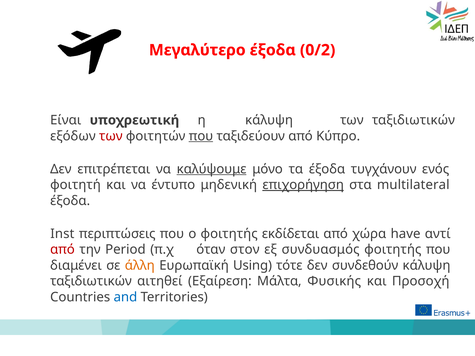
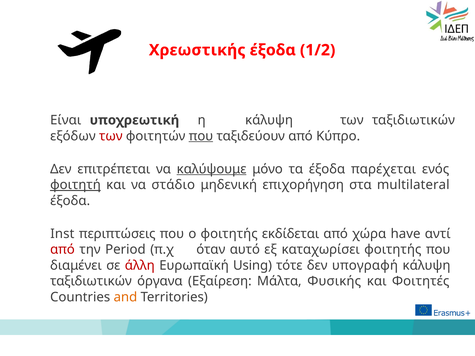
Μεγαλύτερο: Μεγαλύτερο -> Χρεωστικής
0/2: 0/2 -> 1/2
τυγχάνουν: τυγχάνουν -> παρέχεται
φοιτητή underline: none -> present
έντυπο: έντυπο -> στάδιο
επιχορήγηση underline: present -> none
στον: στον -> αυτό
συνδυασμός: συνδυασμός -> καταχωρίσει
άλλη colour: orange -> red
συνδεθούν: συνδεθούν -> υπογραφή
αιτηθεί: αιτηθεί -> όργανα
Προσοχή: Προσοχή -> Φοιτητές
and colour: blue -> orange
